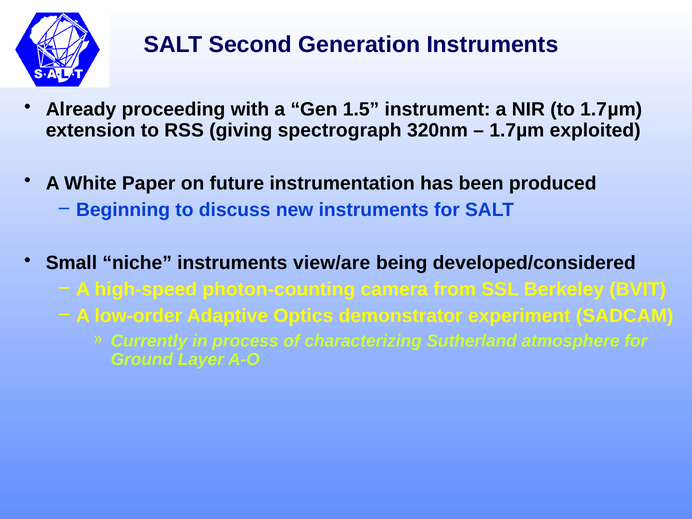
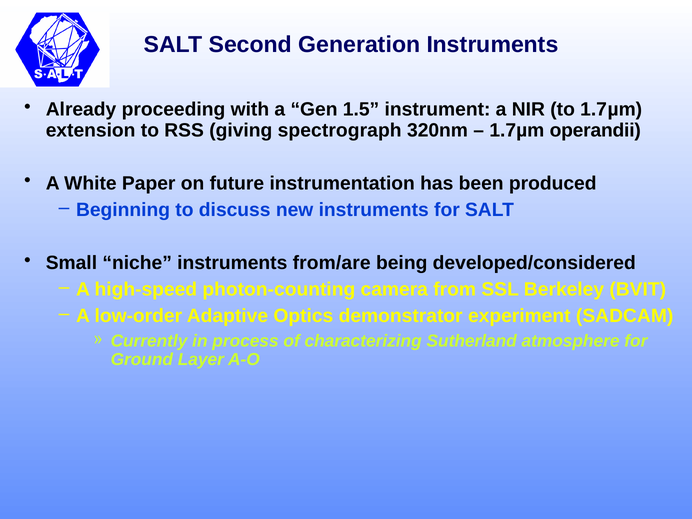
exploited: exploited -> operandii
view/are: view/are -> from/are
